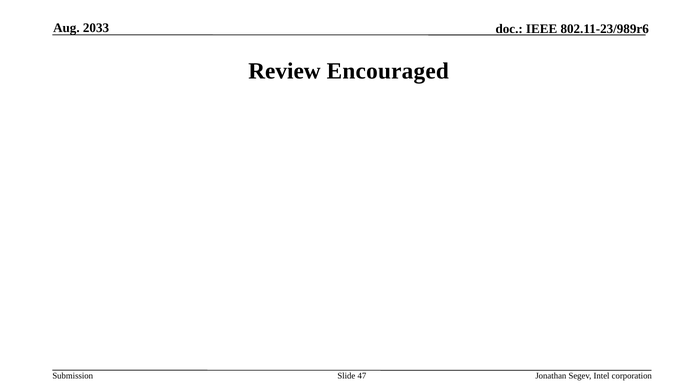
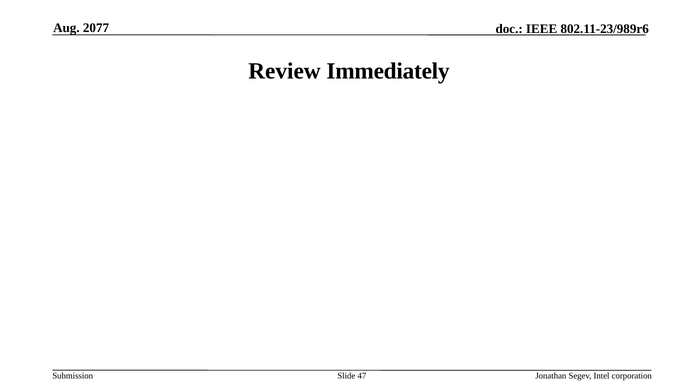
2033: 2033 -> 2077
Encouraged: Encouraged -> Immediately
